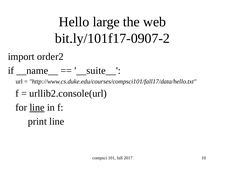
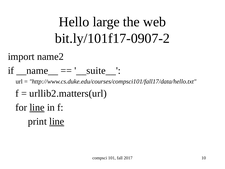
order2: order2 -> name2
urllib2.console(url: urllib2.console(url -> urllib2.matters(url
line at (57, 121) underline: none -> present
